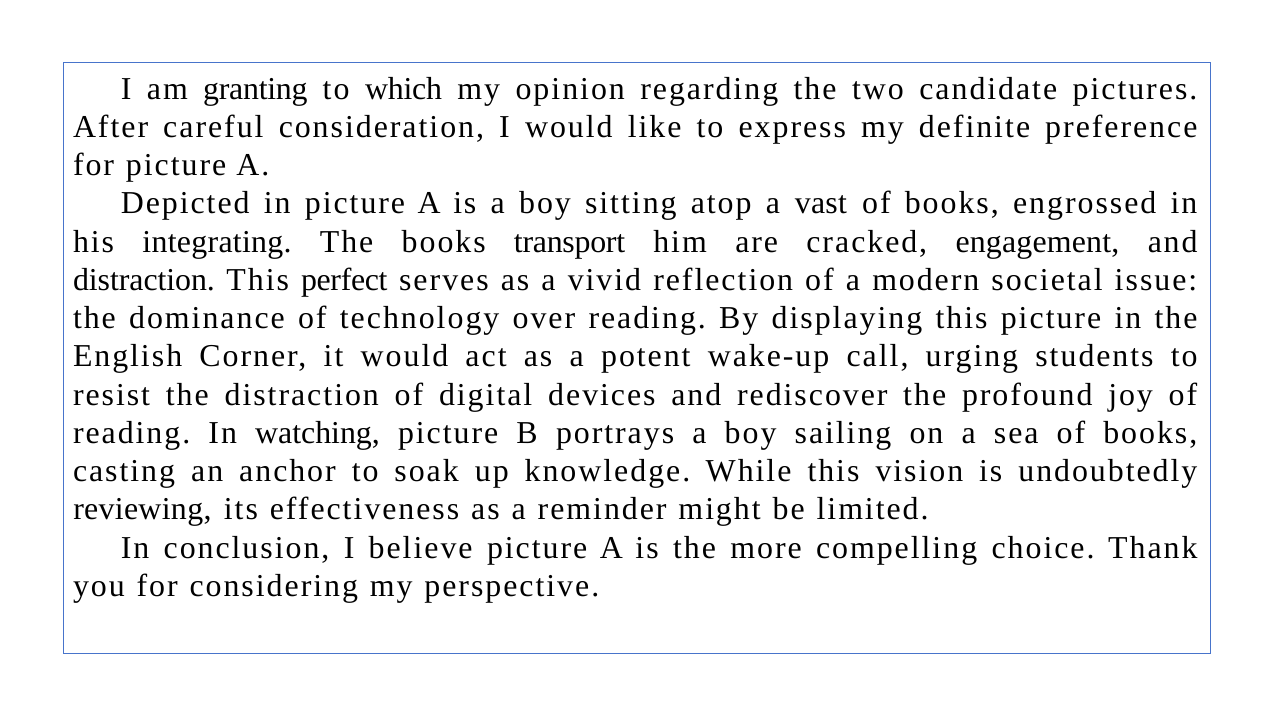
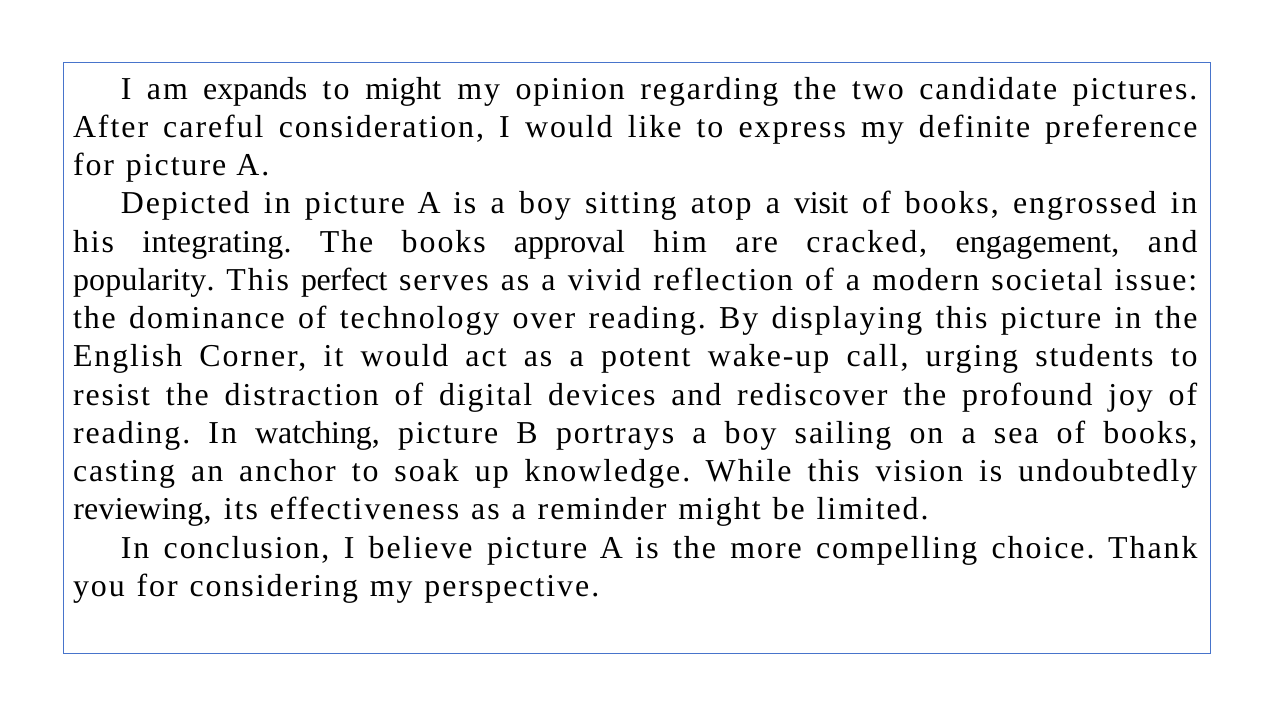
granting: granting -> expands
to which: which -> might
vast: vast -> visit
transport: transport -> approval
distraction at (144, 280): distraction -> popularity
